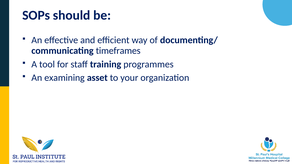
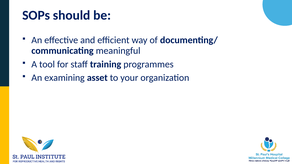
timeframes: timeframes -> meaningful
